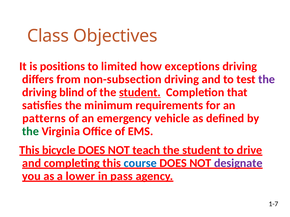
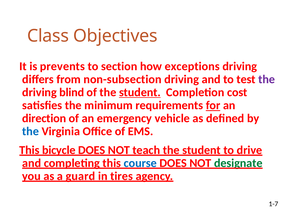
positions: positions -> prevents
limited: limited -> section
that: that -> cost
for underline: none -> present
patterns: patterns -> direction
the at (31, 132) colour: green -> blue
designate colour: purple -> green
lower: lower -> guard
pass: pass -> tires
